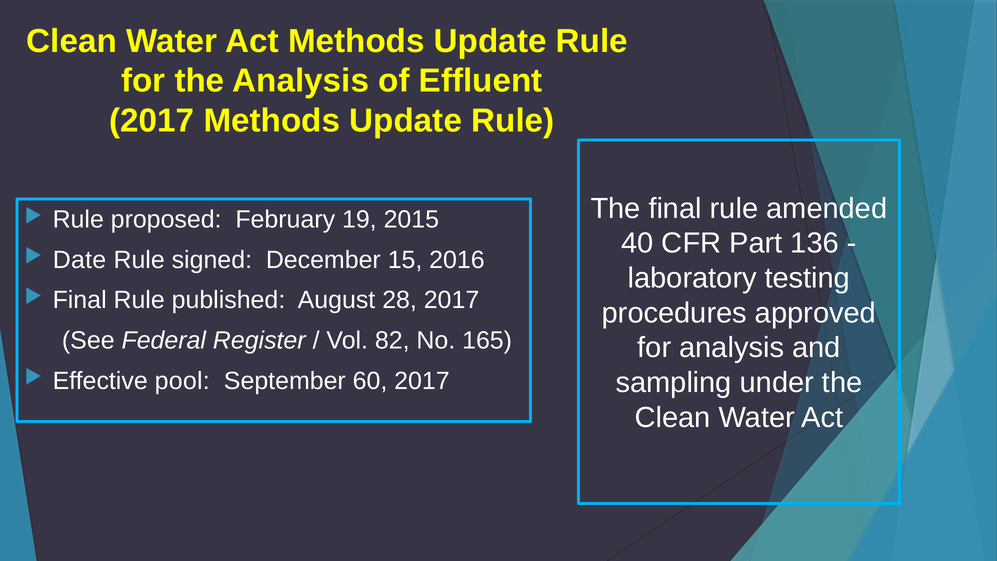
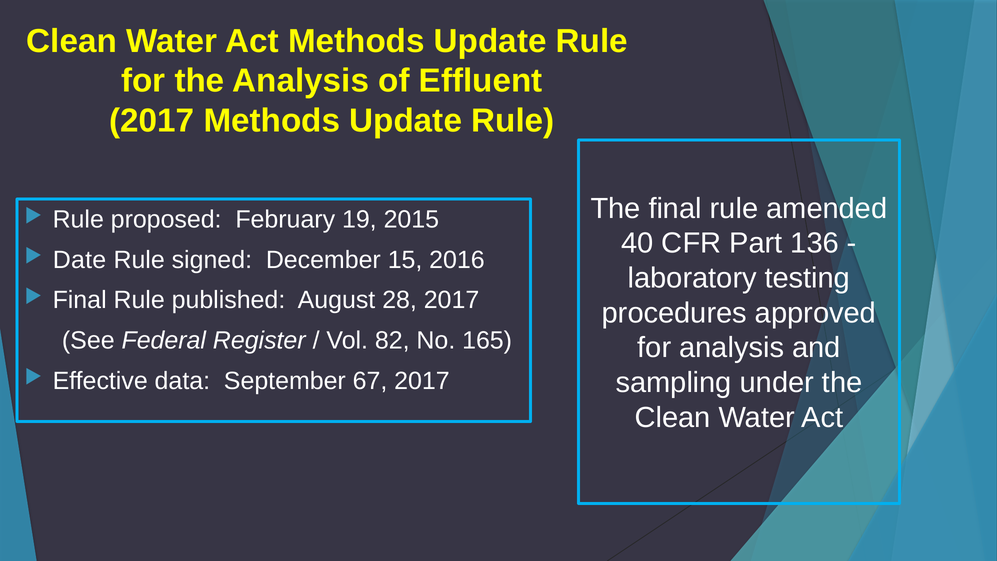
pool: pool -> data
60: 60 -> 67
